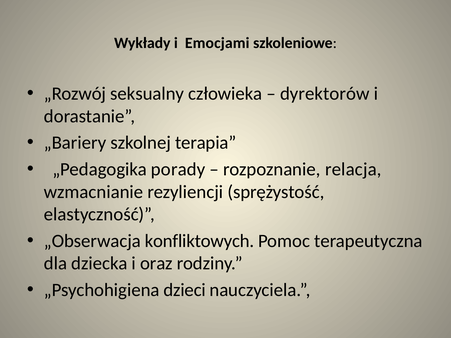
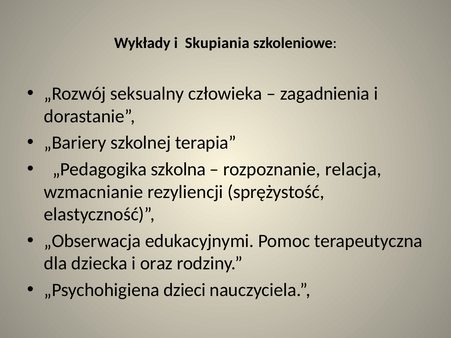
Emocjami: Emocjami -> Skupiania
dyrektorów: dyrektorów -> zagadnienia
porady: porady -> szkolna
konfliktowych: konfliktowych -> edukacyjnymi
